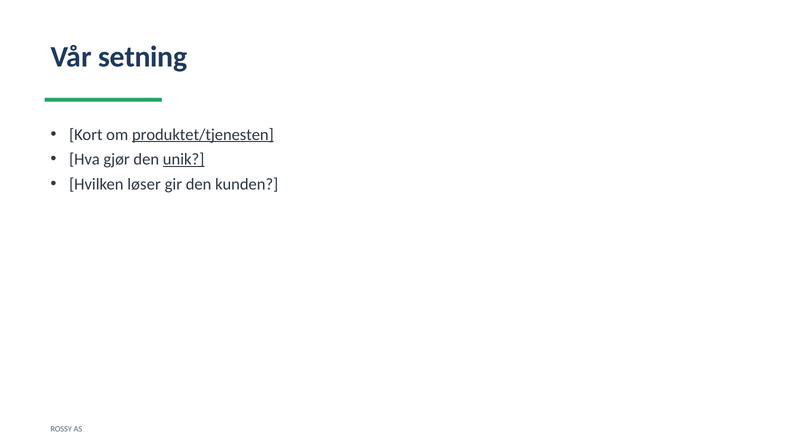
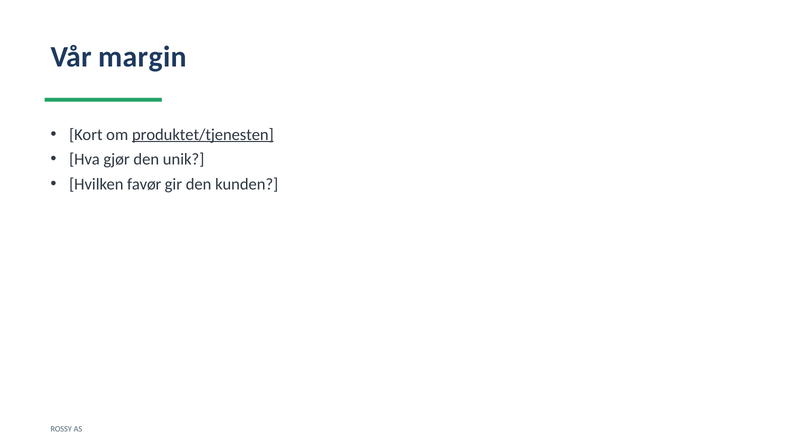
setning: setning -> margin
unik underline: present -> none
løser: løser -> favør
